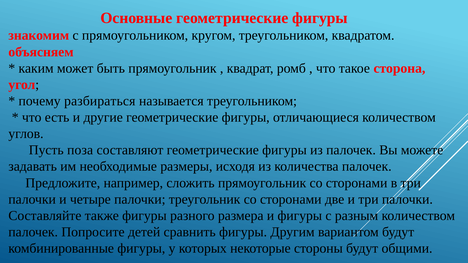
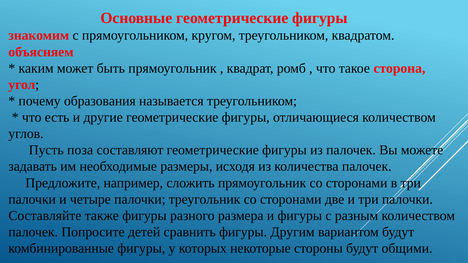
разбираться: разбираться -> образования
